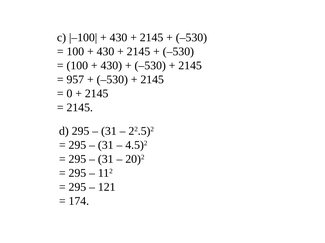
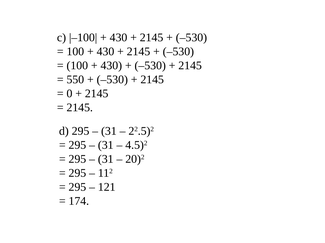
957: 957 -> 550
